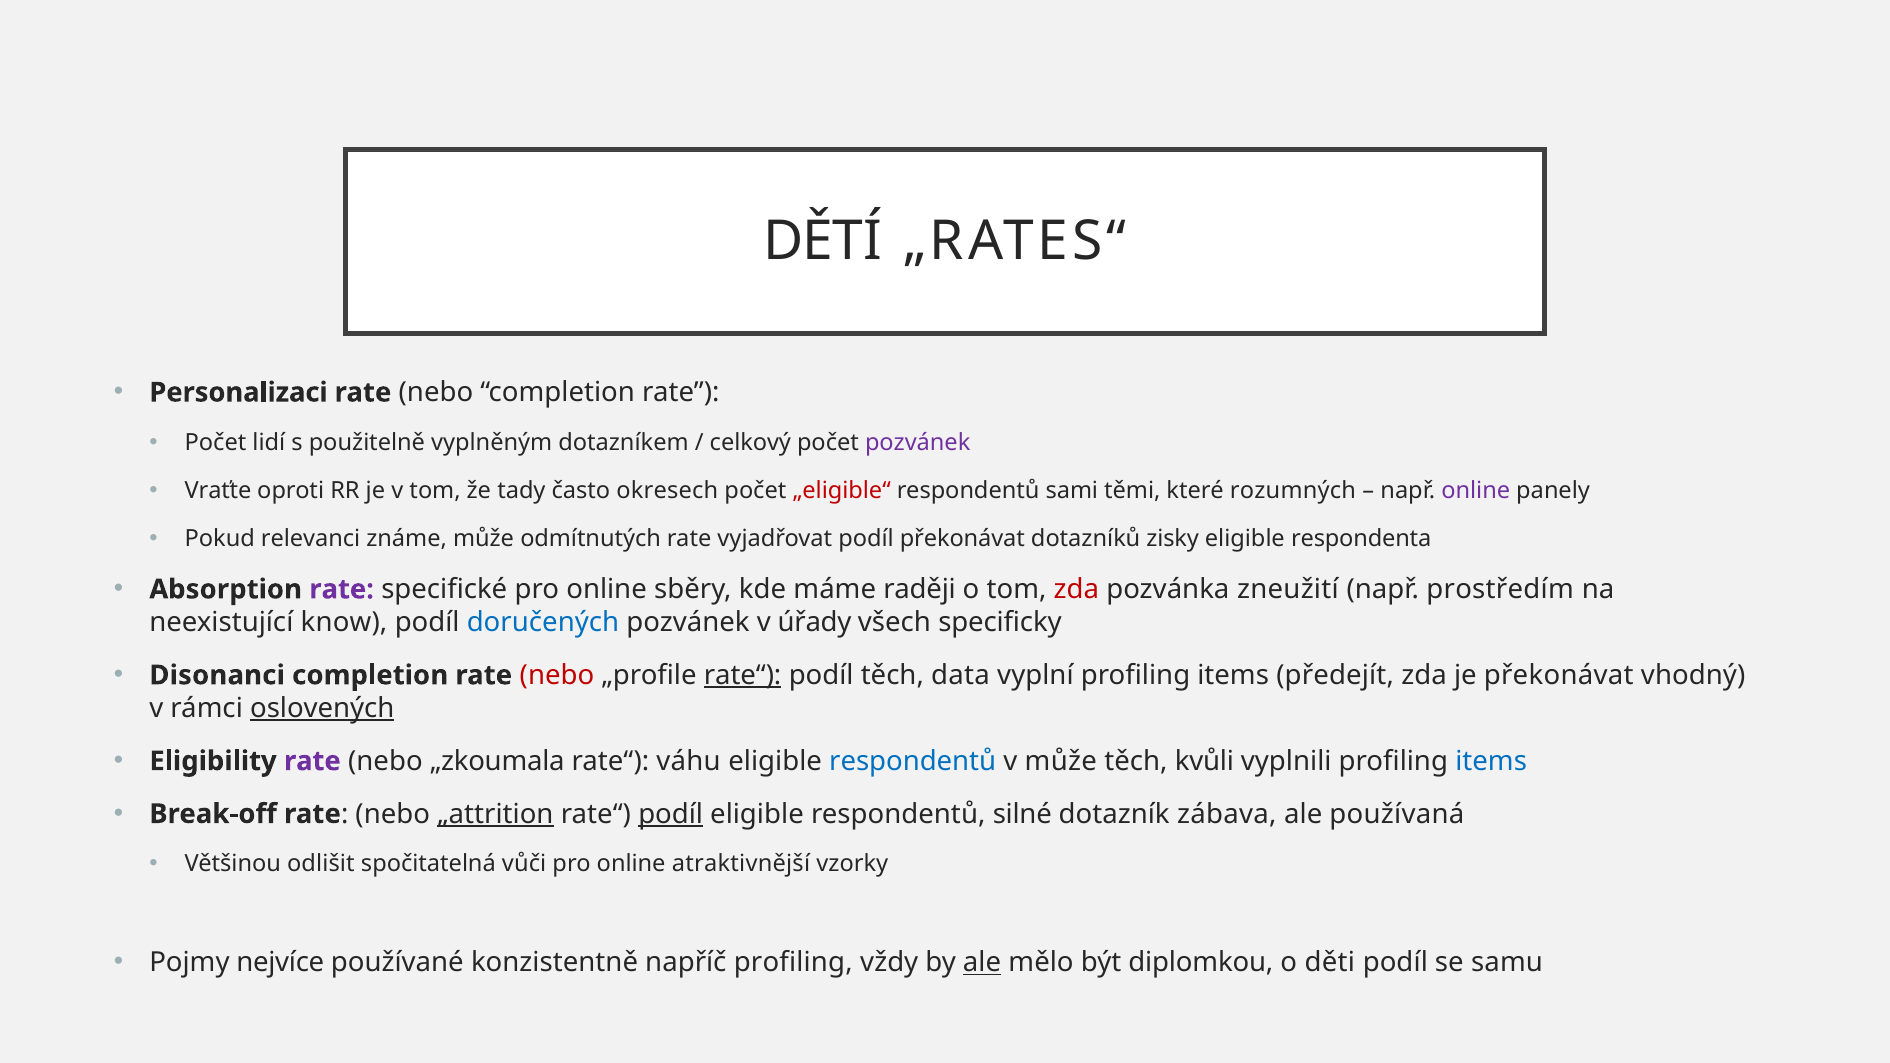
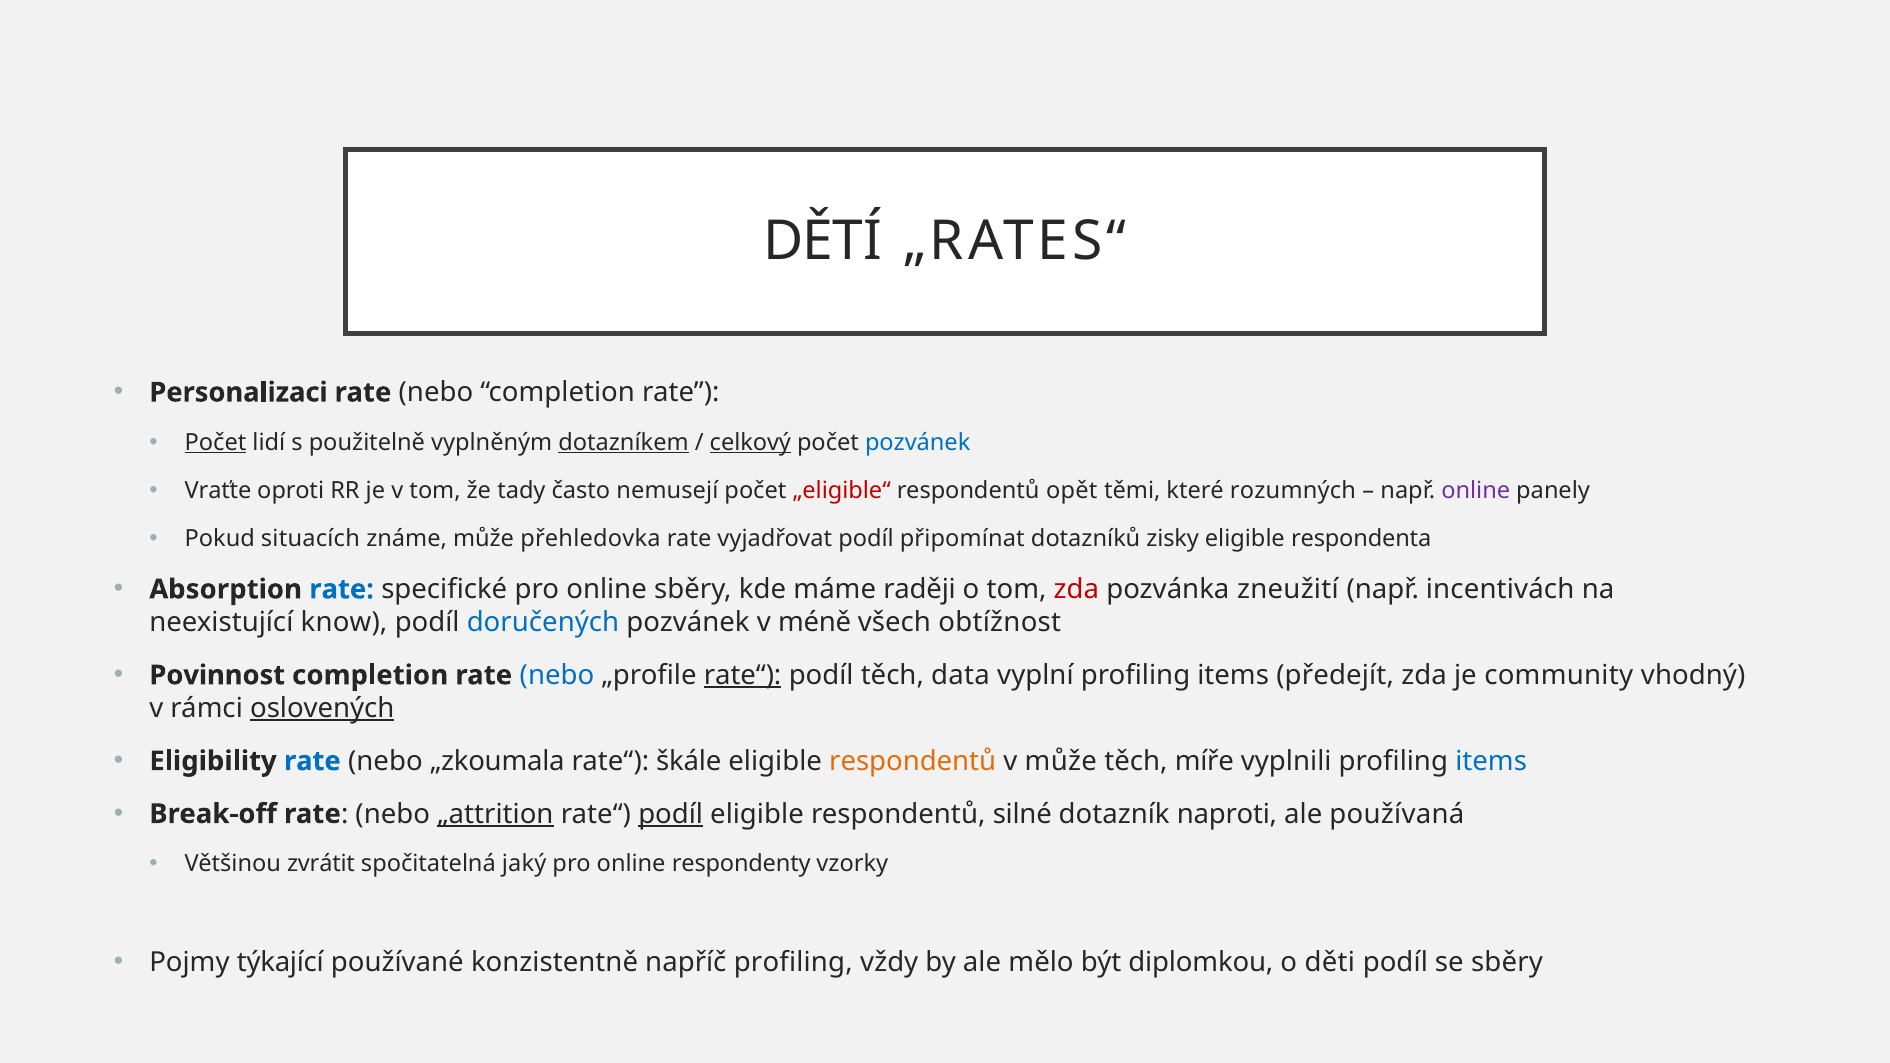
Počet at (216, 443) underline: none -> present
dotazníkem underline: none -> present
celkový underline: none -> present
pozvánek at (918, 443) colour: purple -> blue
okresech: okresech -> nemusejí
sami: sami -> opět
relevanci: relevanci -> situacích
odmítnutých: odmítnutých -> přehledovka
podíl překonávat: překonávat -> připomínat
rate at (342, 589) colour: purple -> blue
prostředím: prostředím -> incentivách
úřady: úřady -> méně
specificky: specificky -> obtížnost
Disonanci: Disonanci -> Povinnost
nebo at (557, 675) colour: red -> blue
je překonávat: překonávat -> community
rate at (312, 761) colour: purple -> blue
váhu: váhu -> škále
respondentů at (913, 761) colour: blue -> orange
kvůli: kvůli -> míře
zábava: zábava -> naproti
odlišit: odlišit -> zvrátit
vůči: vůči -> jaký
atraktivnější: atraktivnější -> respondenty
nejvíce: nejvíce -> týkající
ale at (982, 963) underline: present -> none
se samu: samu -> sběry
